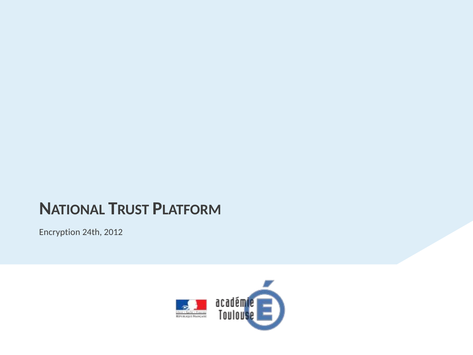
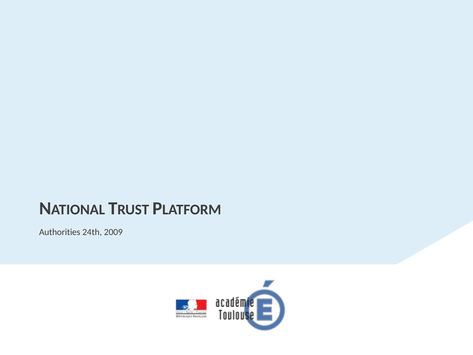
Encryption: Encryption -> Authorities
2012: 2012 -> 2009
